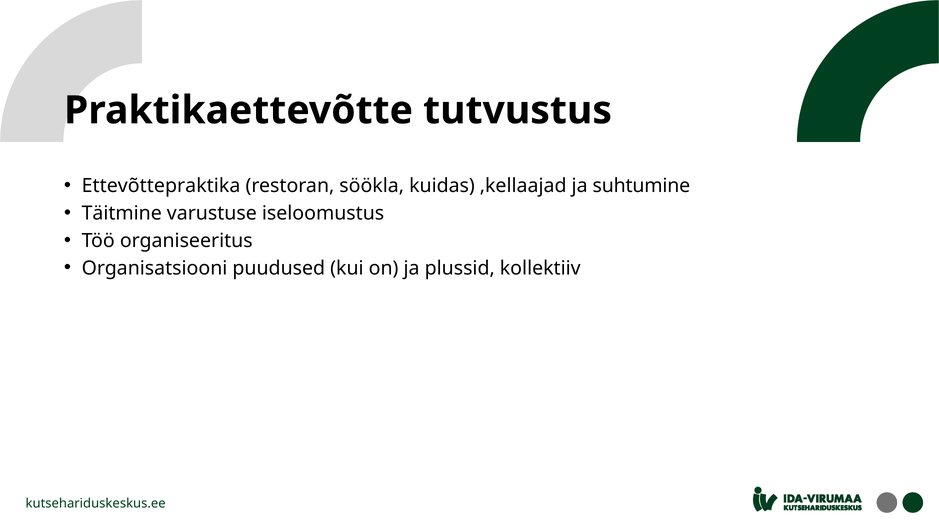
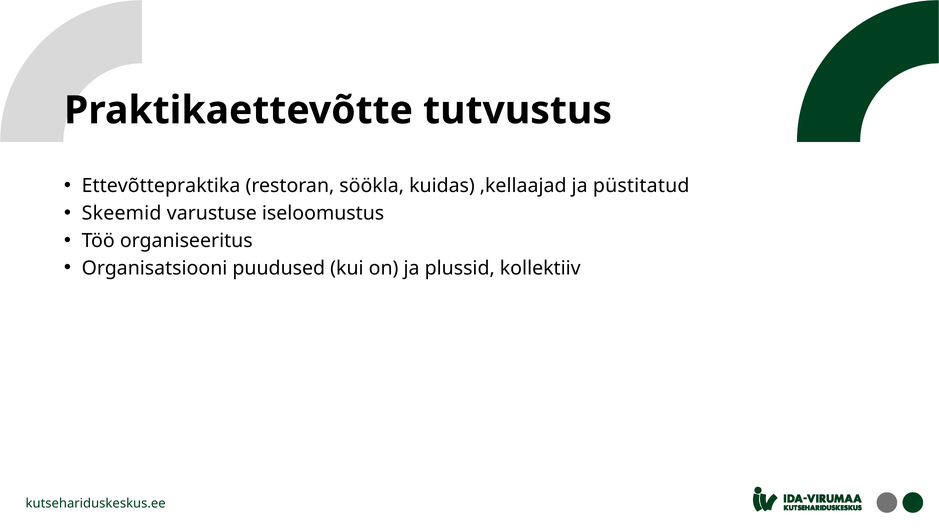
suhtumine: suhtumine -> püstitatud
Täitmine: Täitmine -> Skeemid
